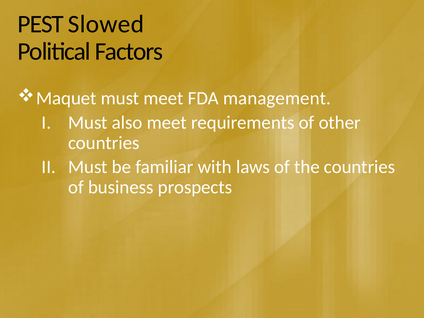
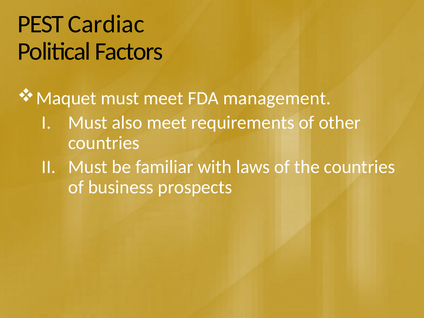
Slowed: Slowed -> Cardiac
